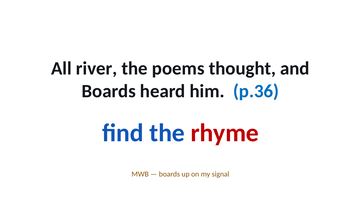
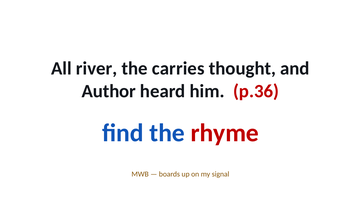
poems: poems -> carries
Boards at (109, 91): Boards -> Author
p.36 colour: blue -> red
